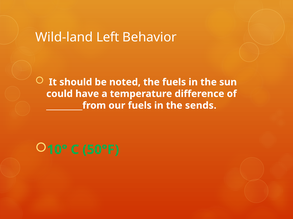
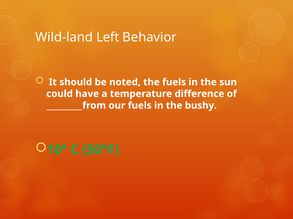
sends: sends -> bushy
